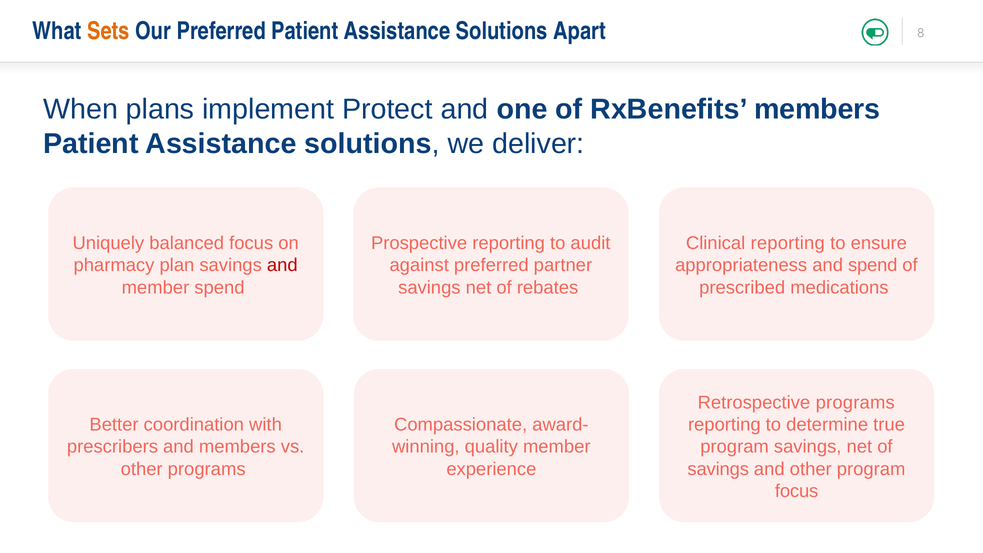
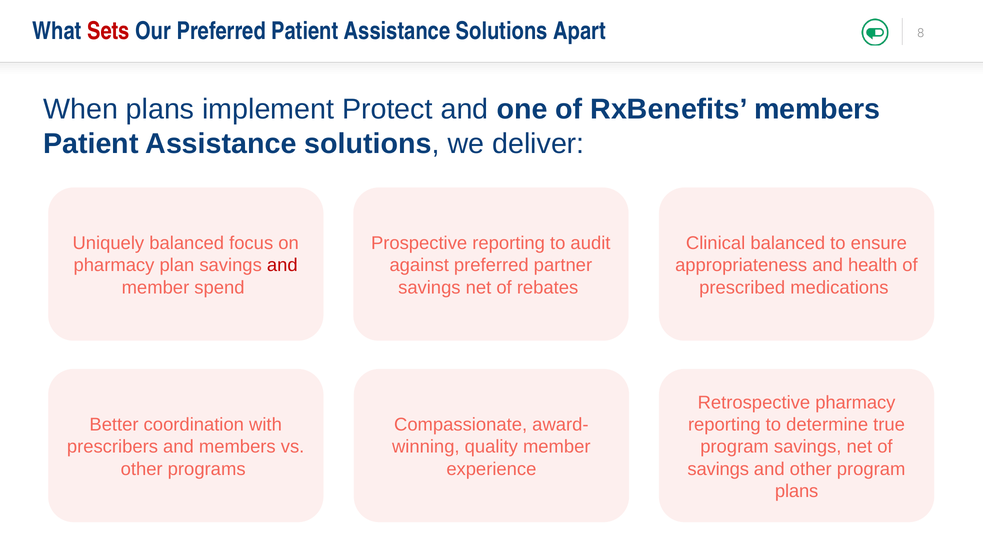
Sets colour: orange -> red
Clinical reporting: reporting -> balanced
and spend: spend -> health
Retrospective programs: programs -> pharmacy
focus at (797, 491): focus -> plans
